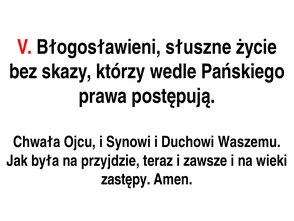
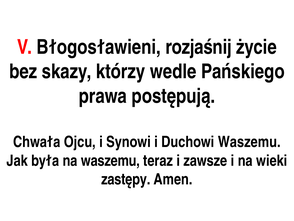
słuszne: słuszne -> rozjaśnij
na przyjdzie: przyjdzie -> waszemu
